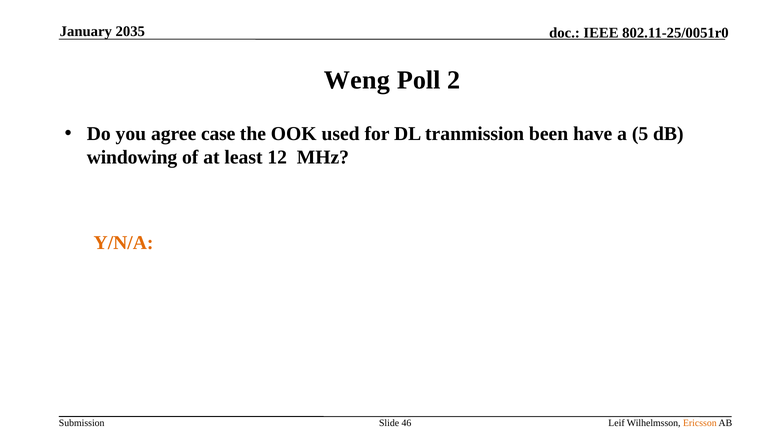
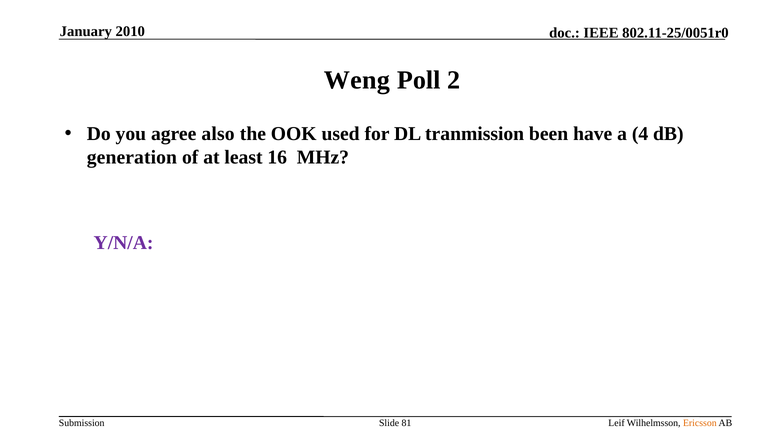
2035: 2035 -> 2010
case: case -> also
5: 5 -> 4
windowing: windowing -> generation
12: 12 -> 16
Y/N/A colour: orange -> purple
46: 46 -> 81
